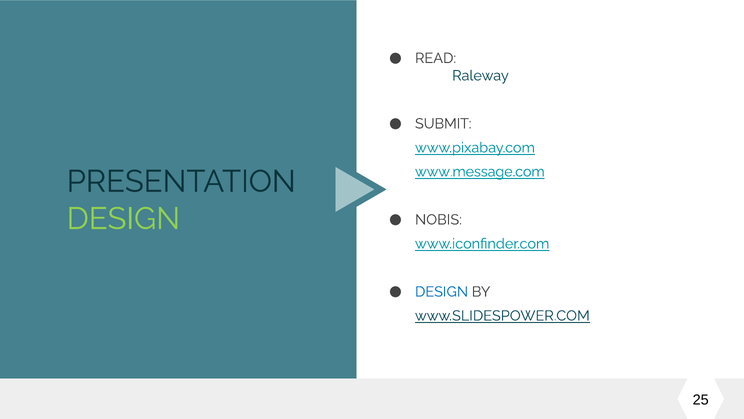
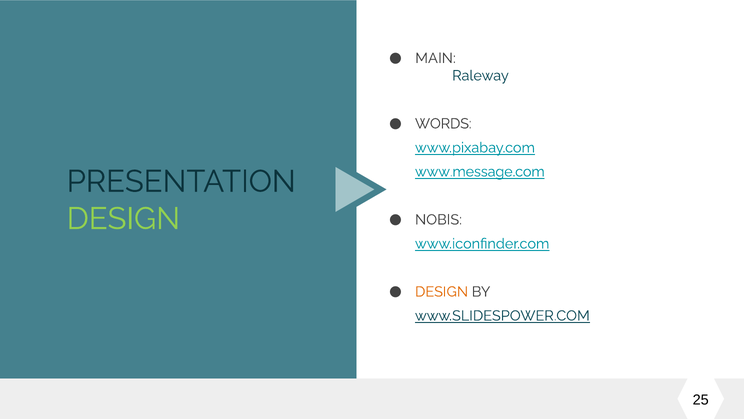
READ: READ -> MAIN
SUBMIT: SUBMIT -> WORDS
DESIGN at (442, 291) colour: blue -> orange
